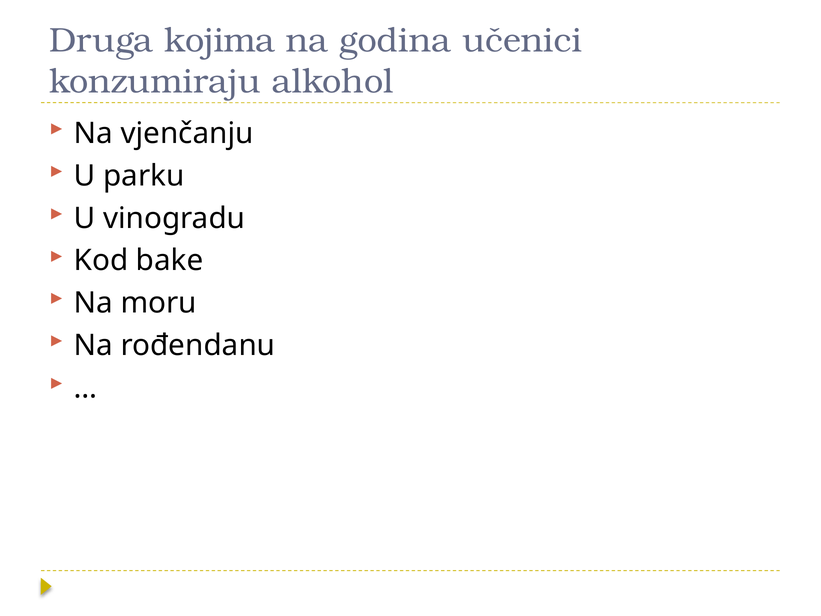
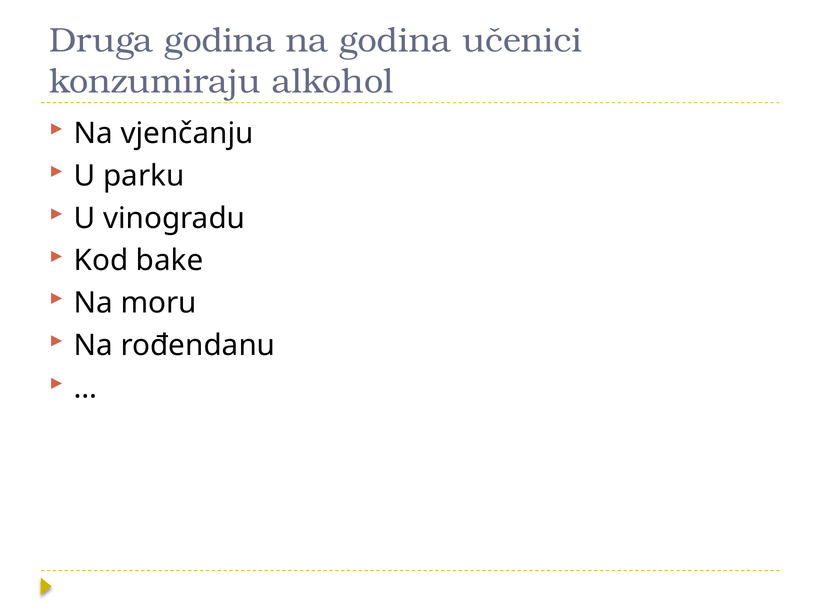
Druga kojima: kojima -> godina
